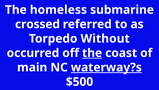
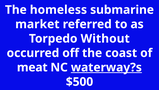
crossed: crossed -> market
the at (92, 53) underline: present -> none
main: main -> meat
